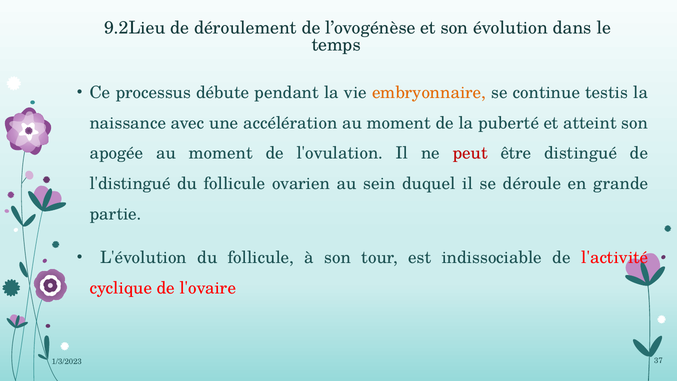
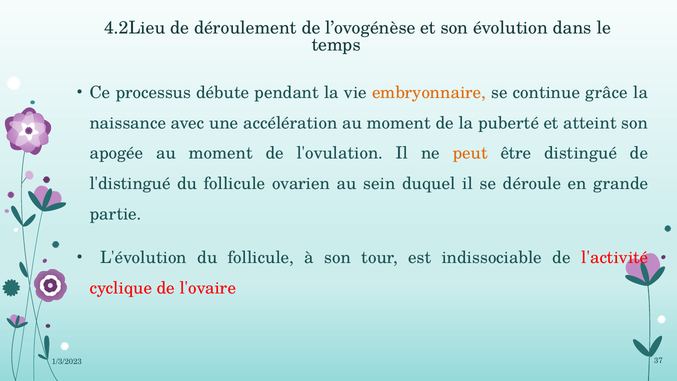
9.2Lieu: 9.2Lieu -> 4.2Lieu
testis: testis -> grâce
peut colour: red -> orange
